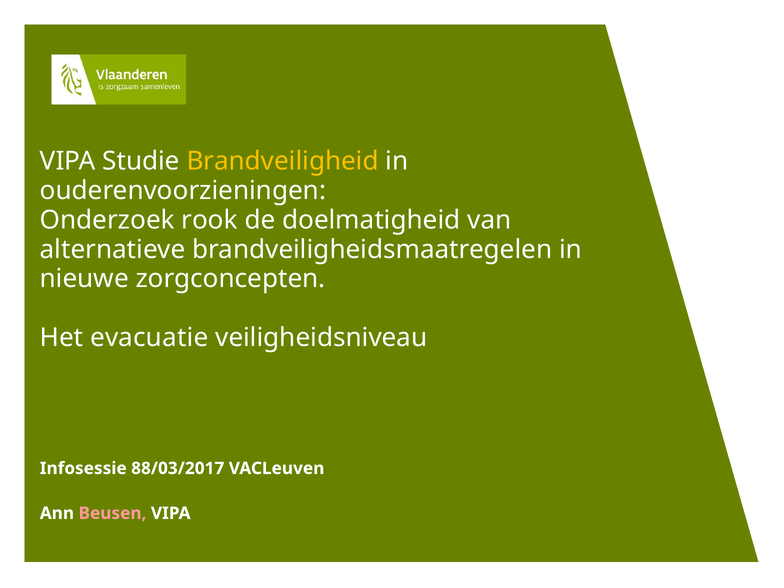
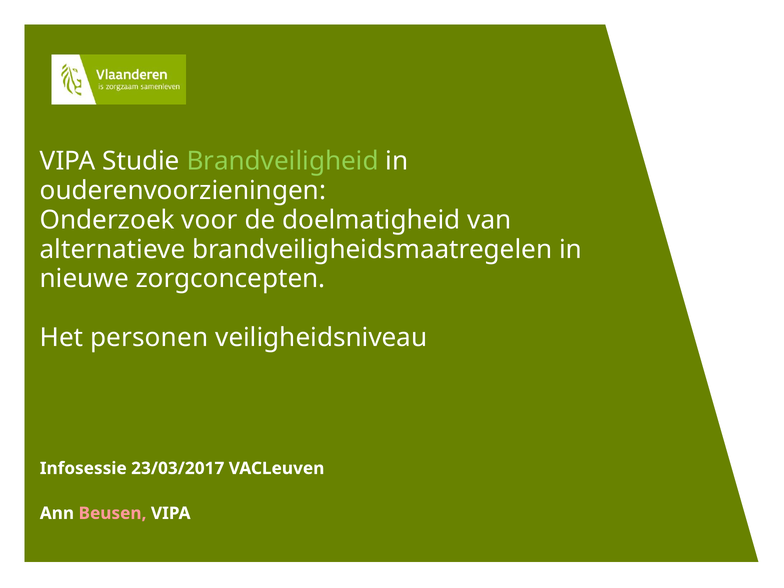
Brandveiligheid colour: yellow -> light green
rook: rook -> voor
evacuatie: evacuatie -> personen
88/03/2017: 88/03/2017 -> 23/03/2017
